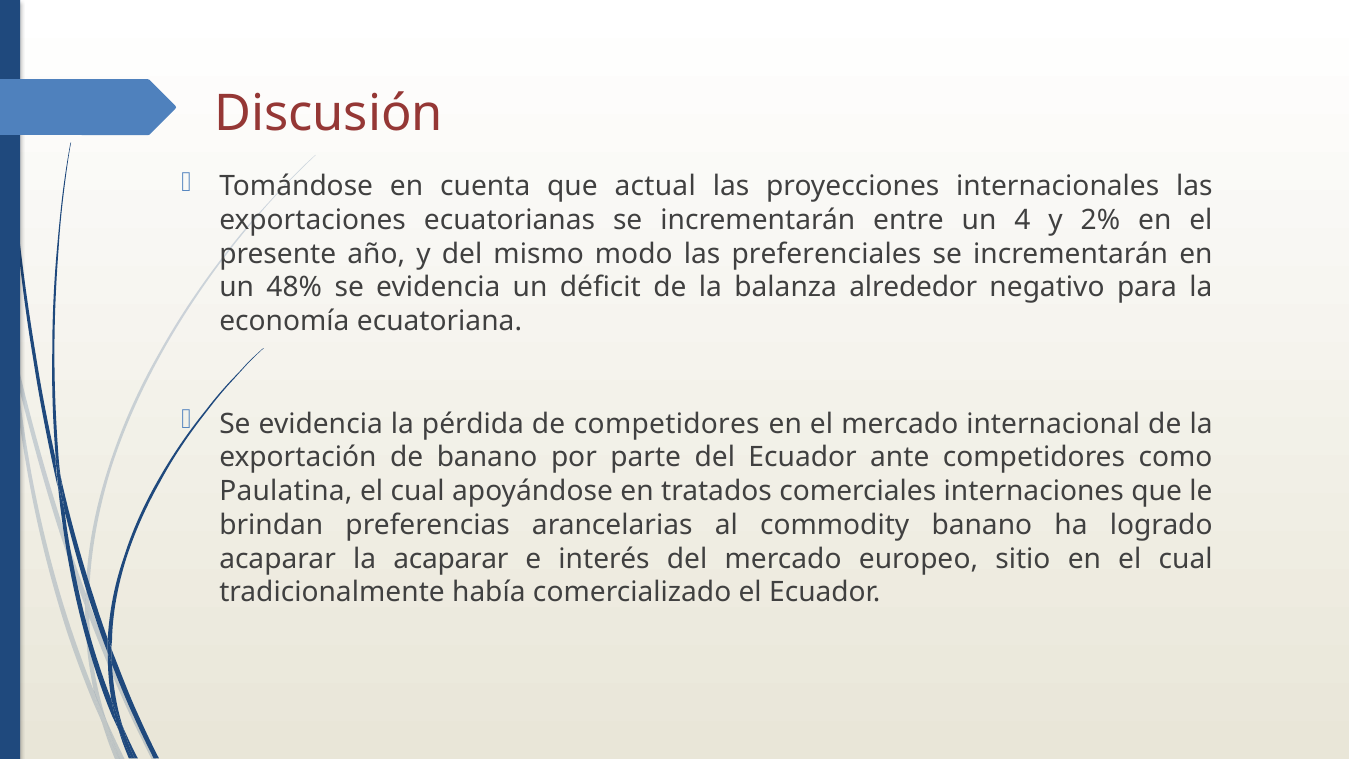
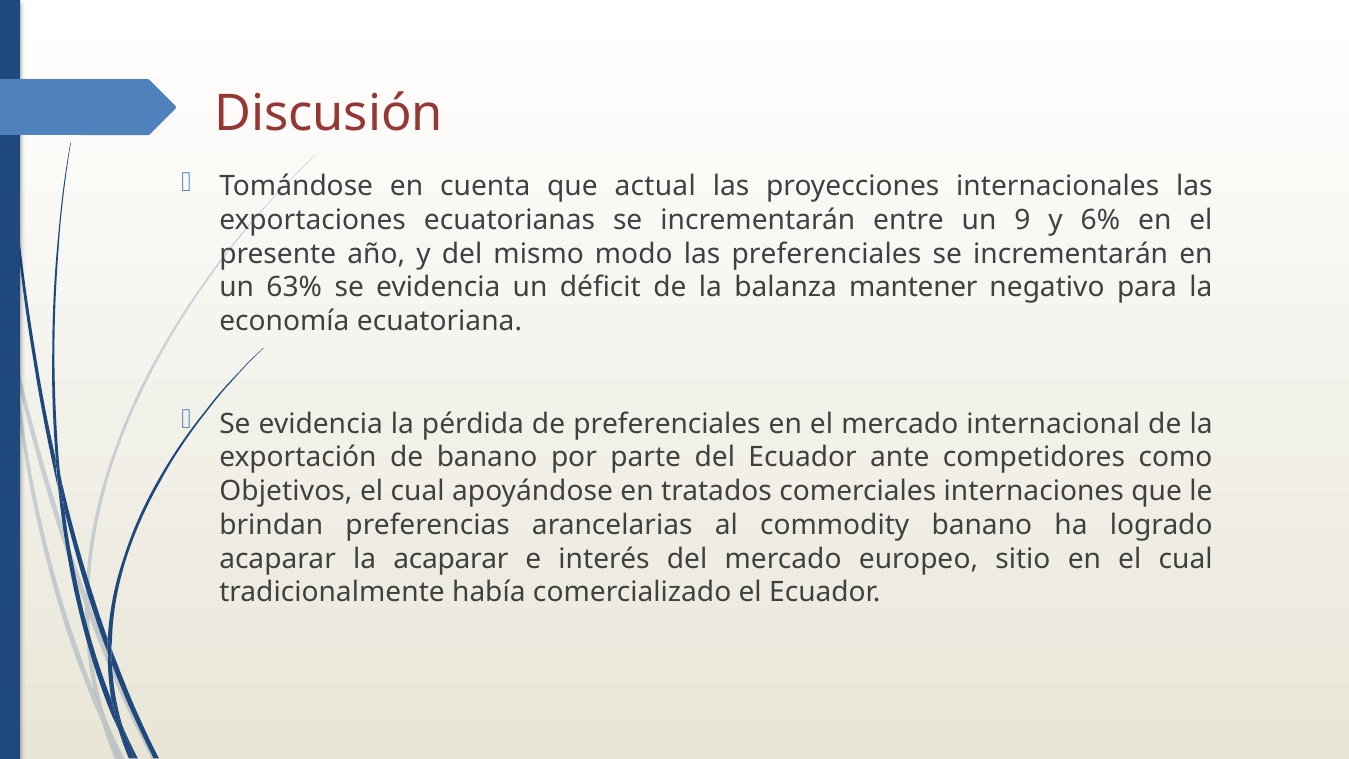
4: 4 -> 9
2%: 2% -> 6%
48%: 48% -> 63%
alrededor: alrededor -> mantener
de competidores: competidores -> preferenciales
Paulatina: Paulatina -> Objetivos
